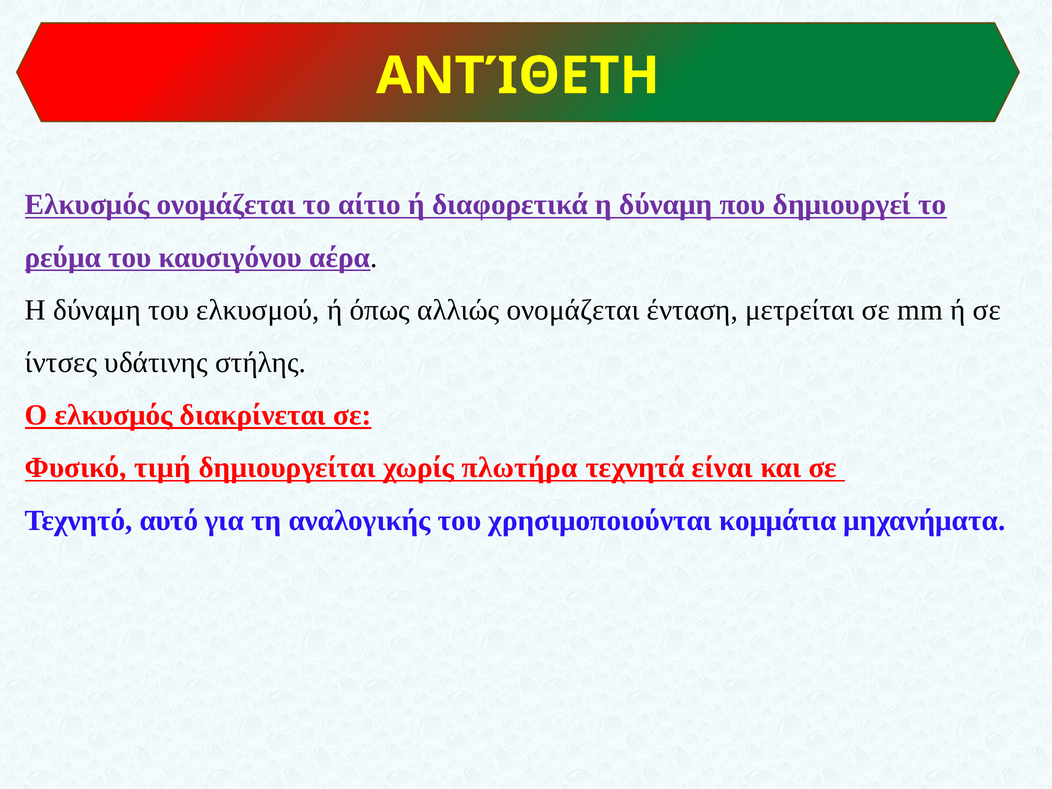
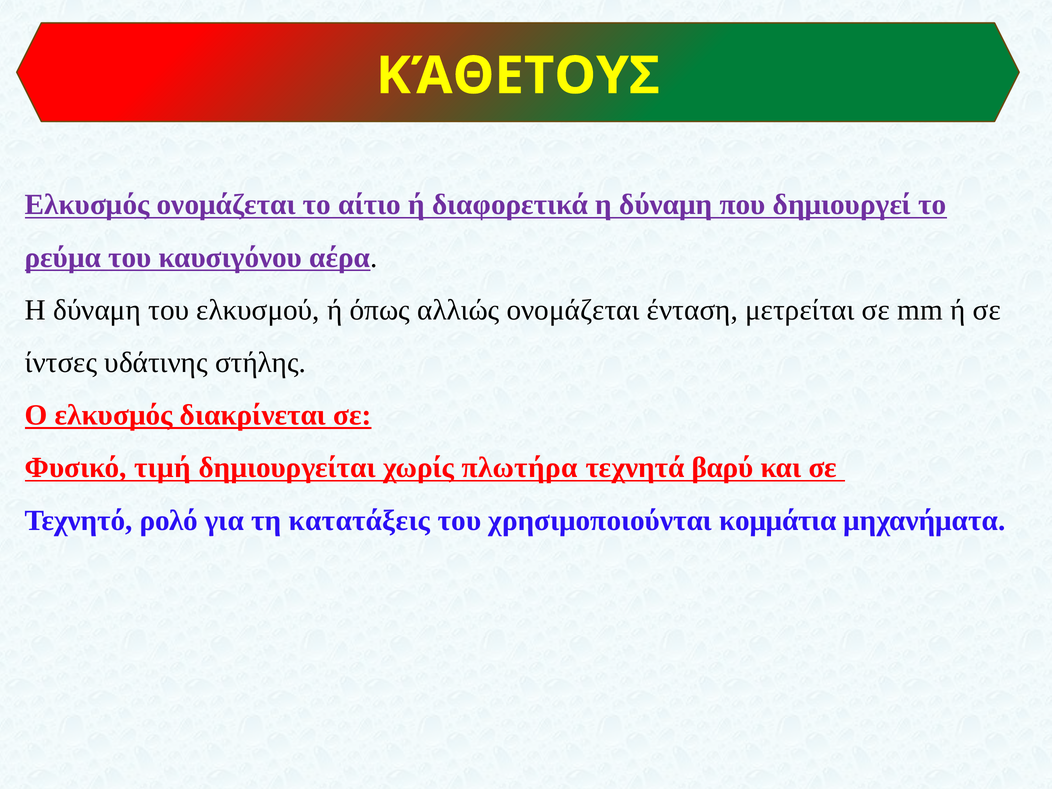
ΑΝΤΊΘΕΤΗ: ΑΝΤΊΘΕΤΗ -> ΚΆΘΕΤΟΥΣ
είναι: είναι -> βαρύ
αυτό: αυτό -> ρολό
αναλογικής: αναλογικής -> κατατάξεις
